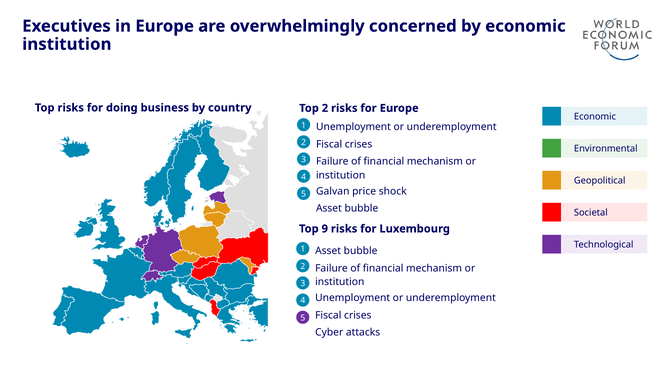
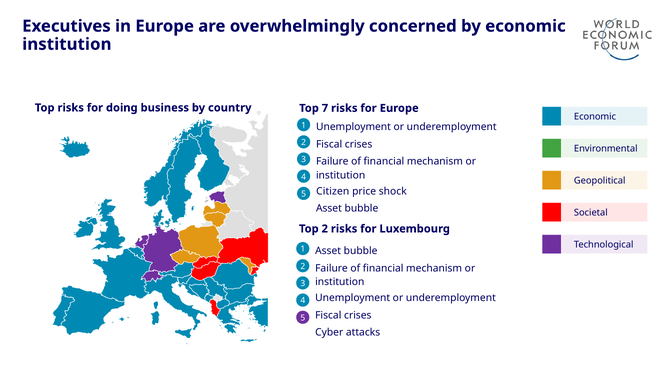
Top 2: 2 -> 7
Galvan: Galvan -> Citizen
Top 9: 9 -> 2
